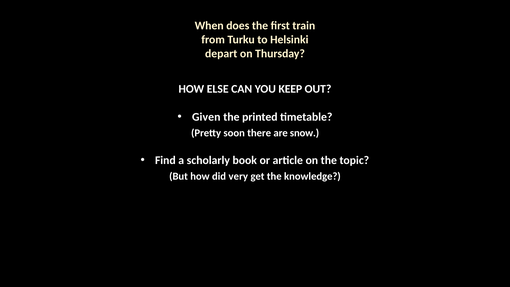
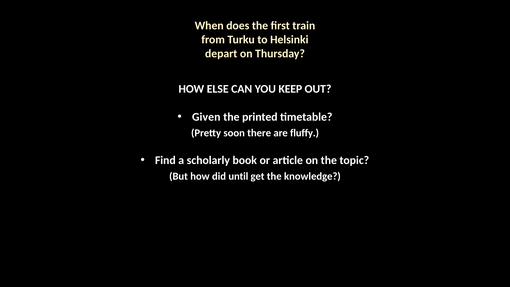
snow: snow -> fluffy
very: very -> until
